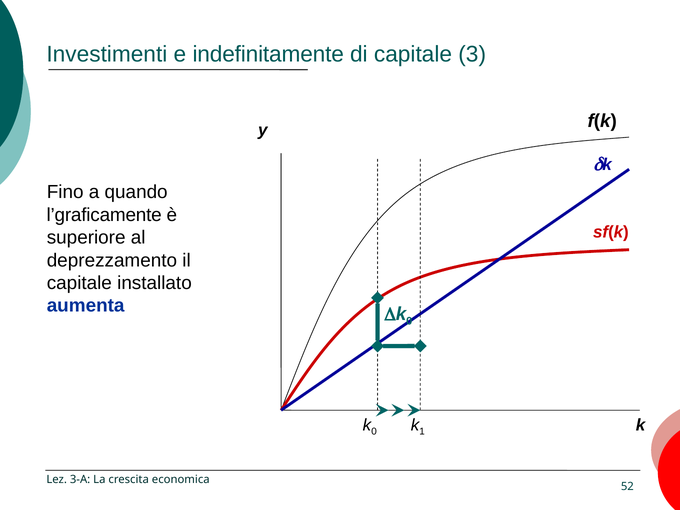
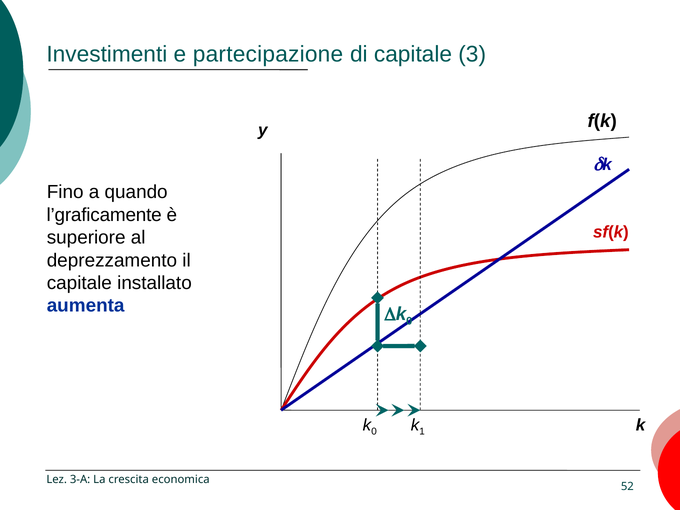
indefinitamente: indefinitamente -> partecipazione
